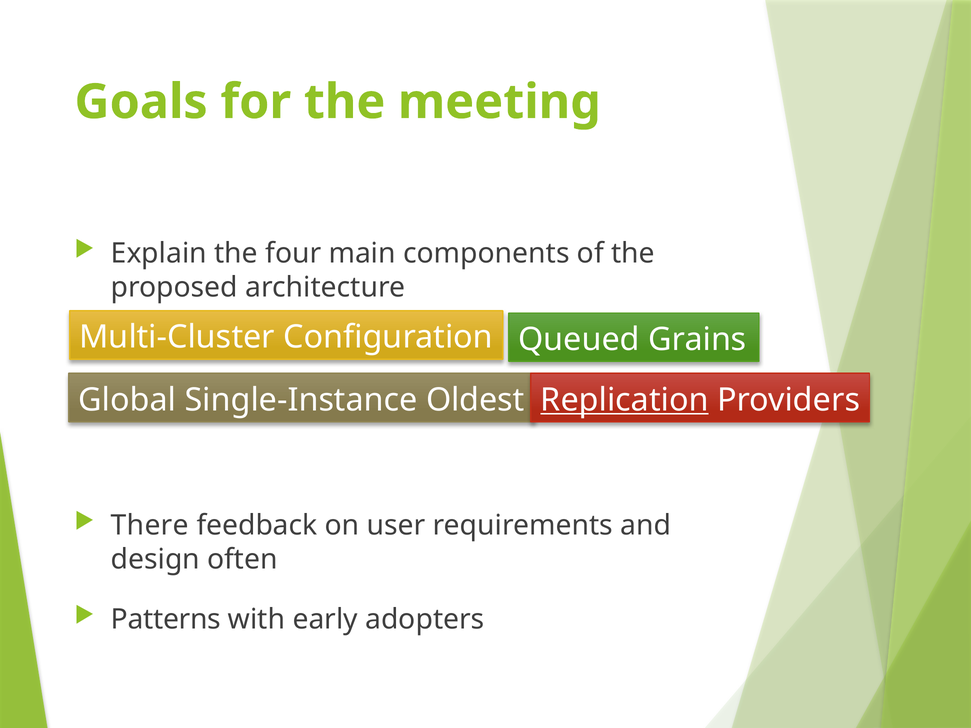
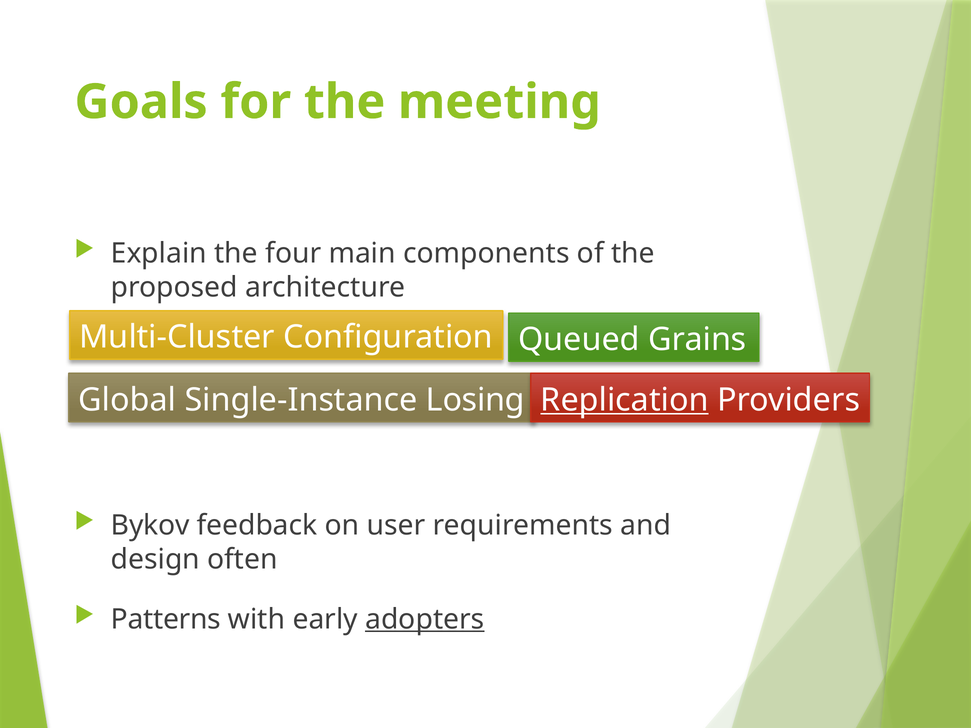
Oldest: Oldest -> Losing
There: There -> Bykov
adopters underline: none -> present
